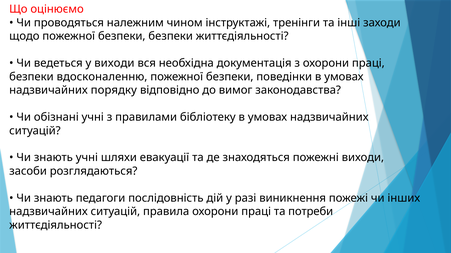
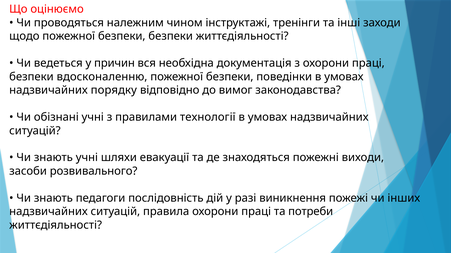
у виходи: виходи -> причин
бібліотеку: бібліотеку -> технології
розглядаються: розглядаються -> розвивального
